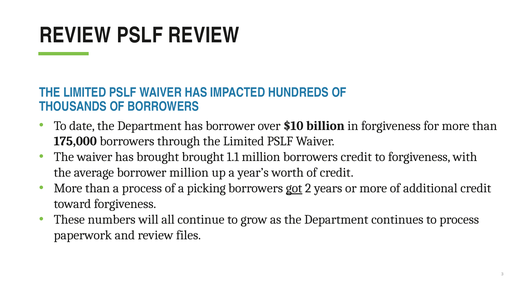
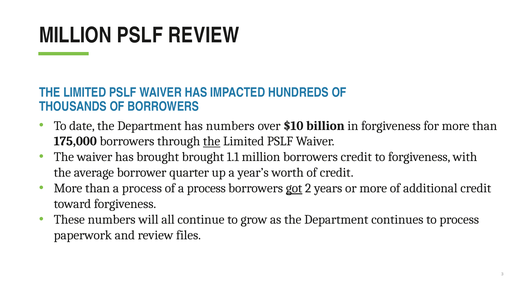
REVIEW at (75, 35): REVIEW -> MILLION
has borrower: borrower -> numbers
the at (212, 142) underline: none -> present
borrower million: million -> quarter
of a picking: picking -> process
